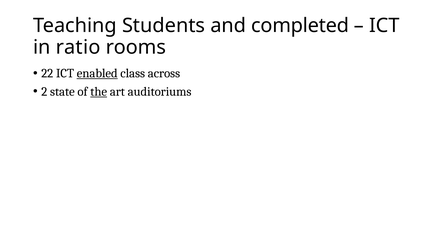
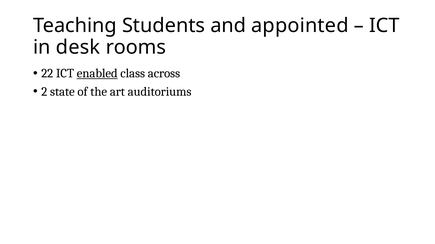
completed: completed -> appointed
ratio: ratio -> desk
the underline: present -> none
